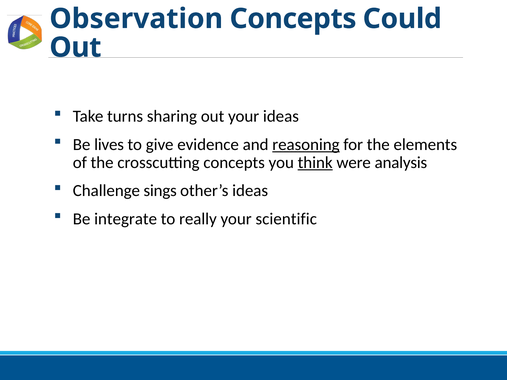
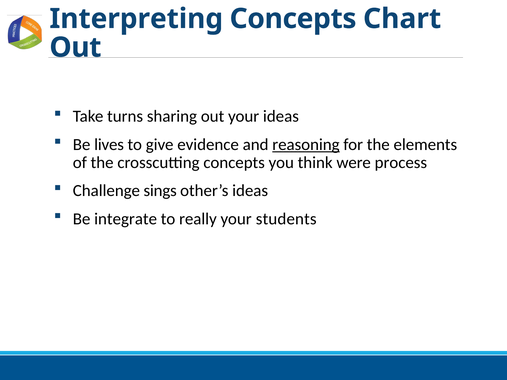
Observation: Observation -> Interpreting
Could: Could -> Chart
think underline: present -> none
analysis: analysis -> process
scientific: scientific -> students
